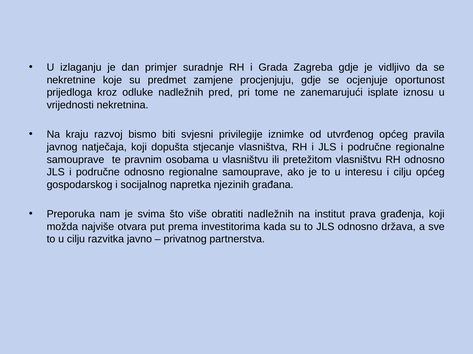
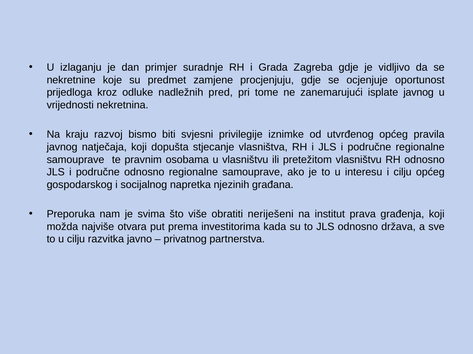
isplate iznosu: iznosu -> javnog
obratiti nadležnih: nadležnih -> neriješeni
